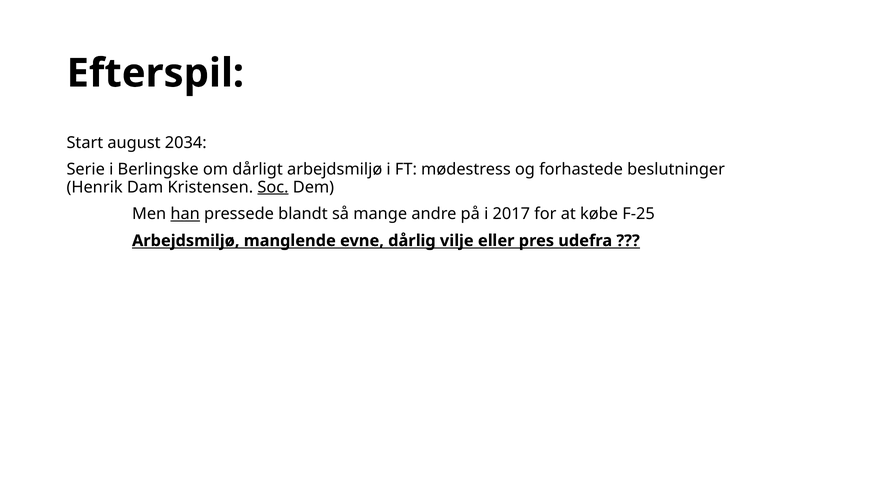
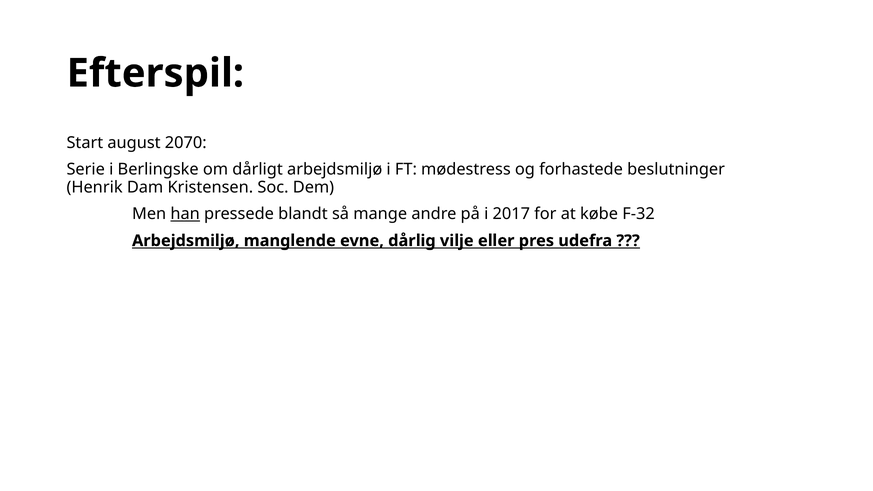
2034: 2034 -> 2070
Soc underline: present -> none
F-25: F-25 -> F-32
